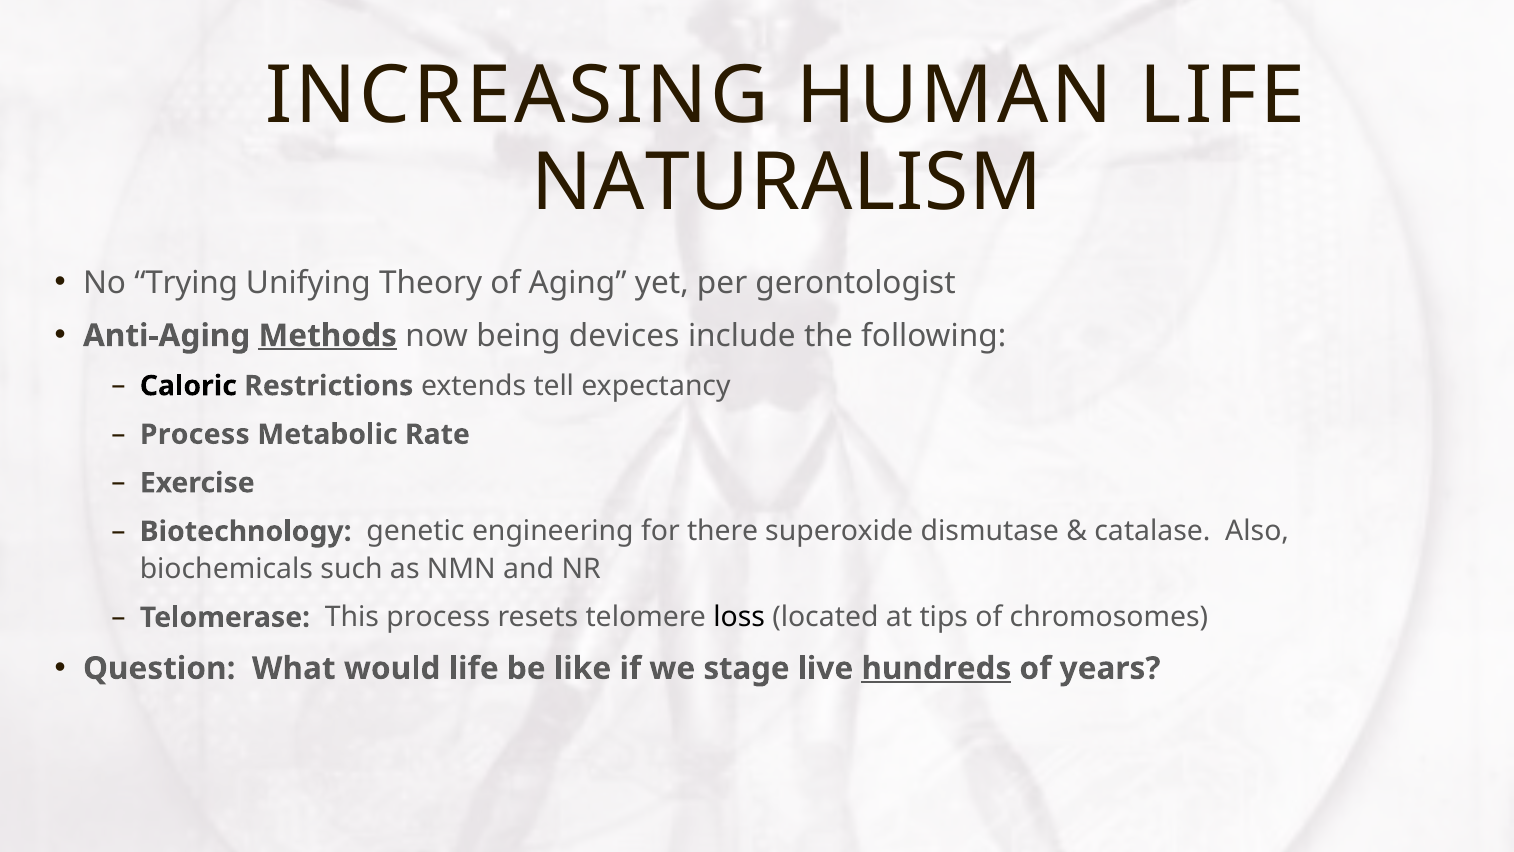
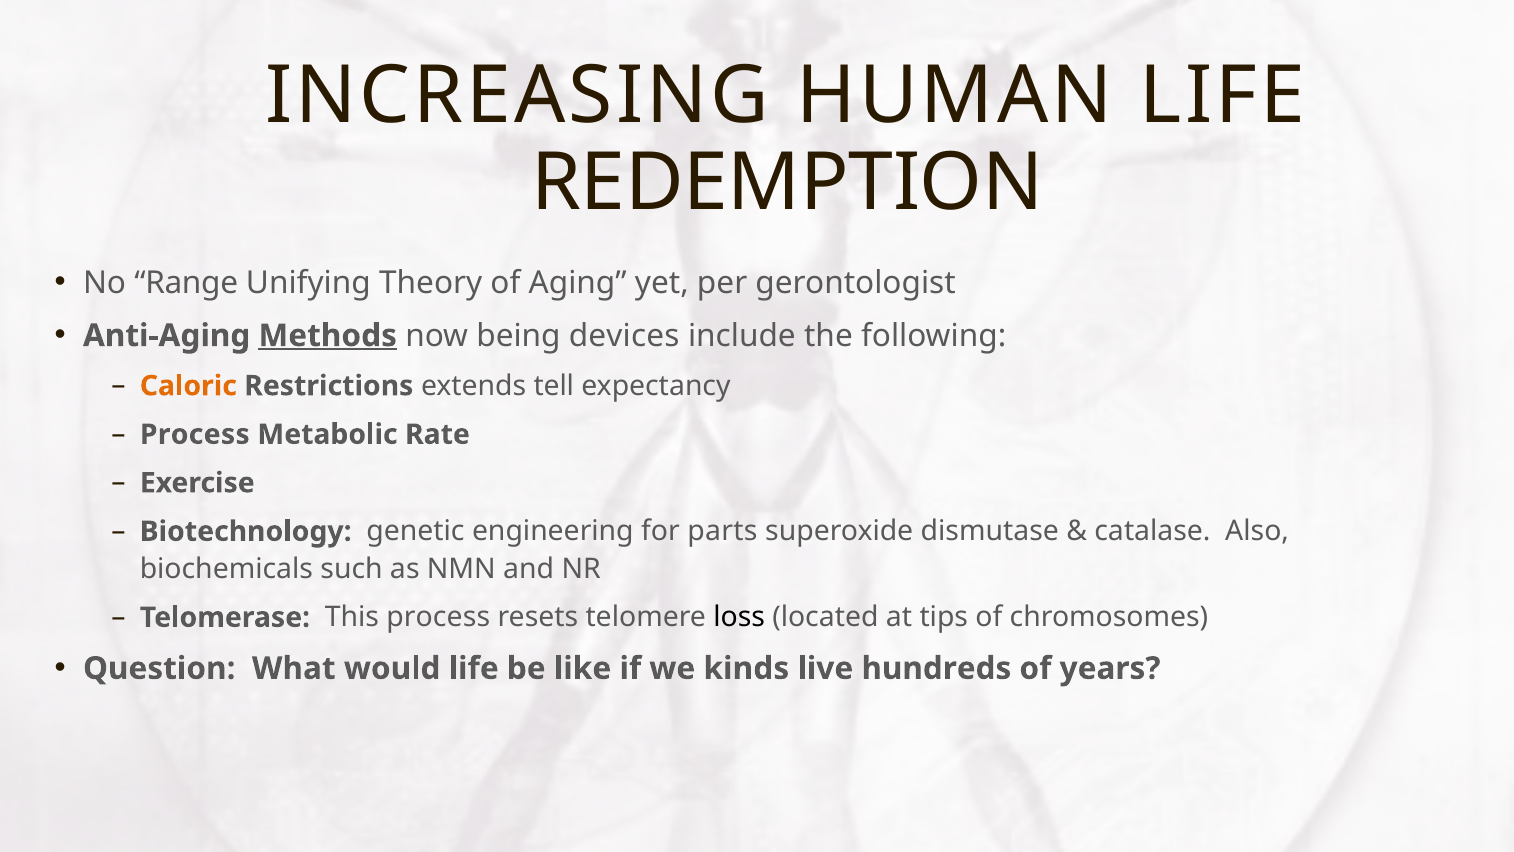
NATURALISM: NATURALISM -> REDEMPTION
Trying: Trying -> Range
Caloric colour: black -> orange
there: there -> parts
stage: stage -> kinds
hundreds underline: present -> none
